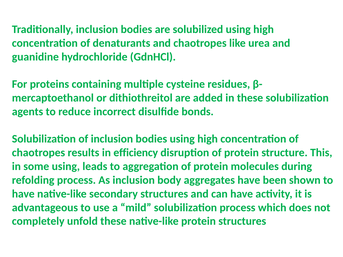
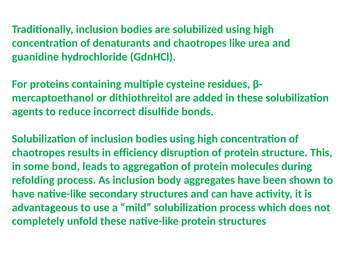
some using: using -> bond
